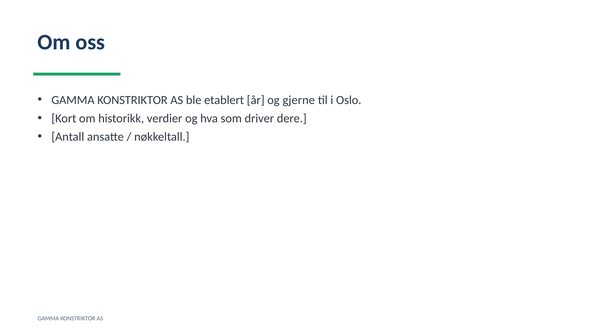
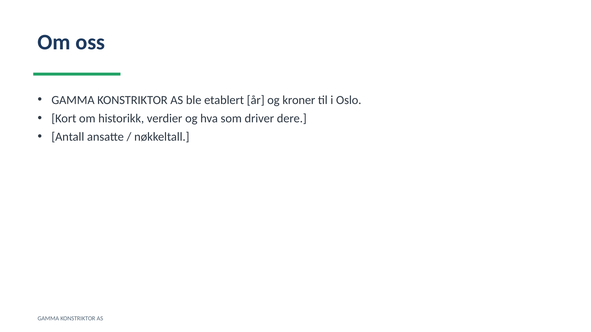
gjerne: gjerne -> kroner
